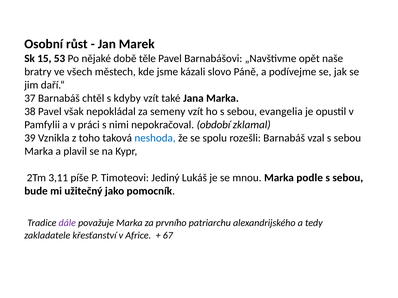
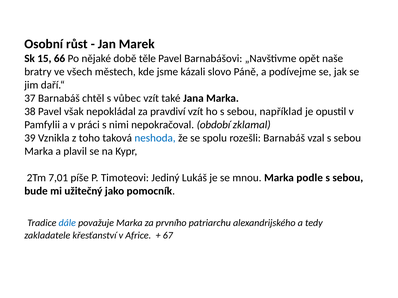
53: 53 -> 66
kdyby: kdyby -> vůbec
semeny: semeny -> pravdiví
evangelia: evangelia -> například
3,11: 3,11 -> 7,01
dále colour: purple -> blue
